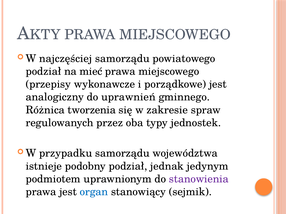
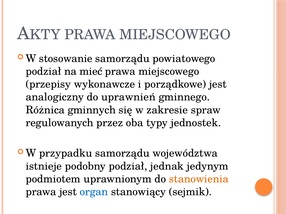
najczęściej: najczęściej -> stosowanie
tworzenia: tworzenia -> gminnych
stanowienia colour: purple -> orange
